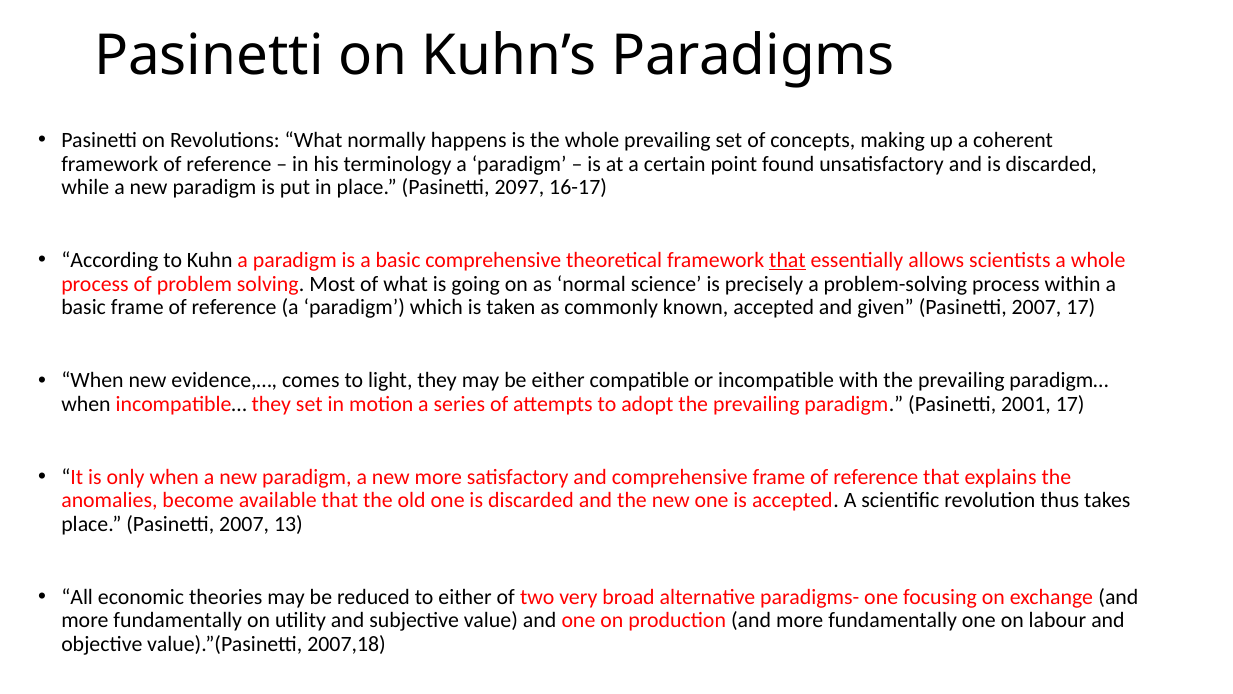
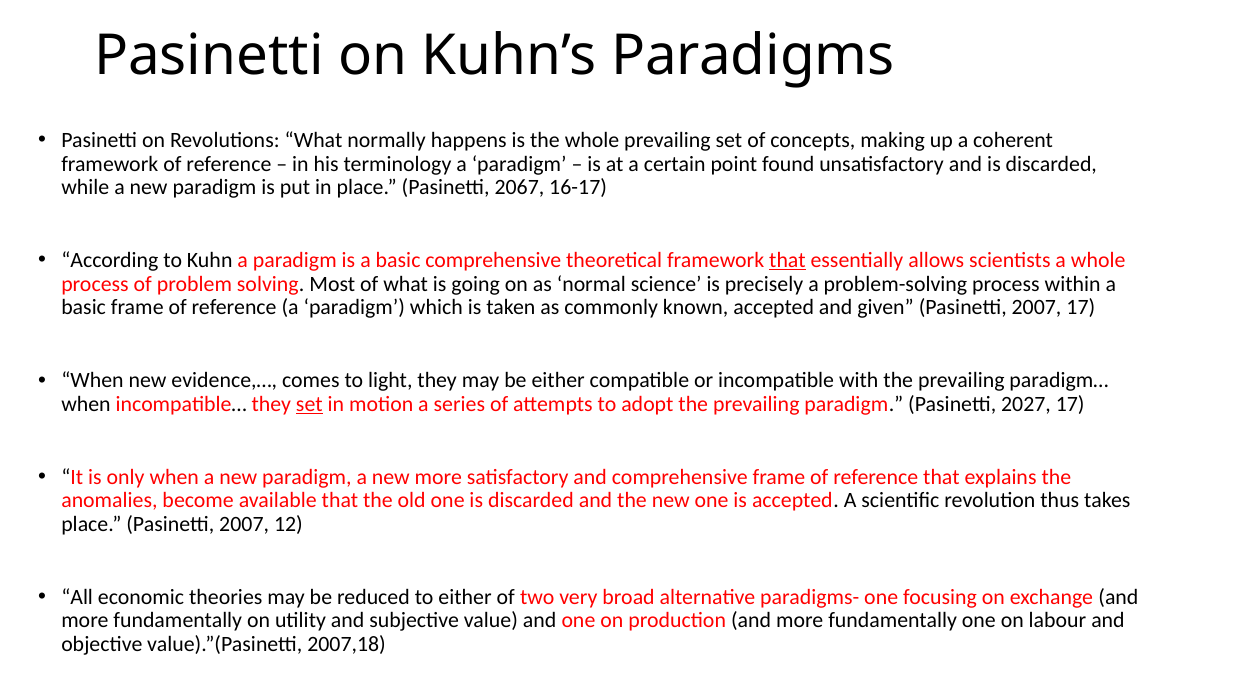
2097: 2097 -> 2067
set at (309, 404) underline: none -> present
2001: 2001 -> 2027
13: 13 -> 12
